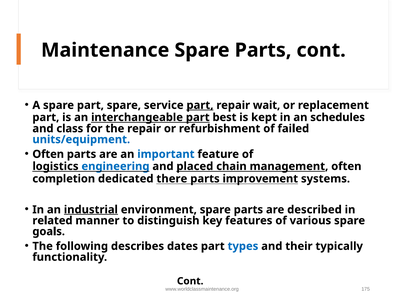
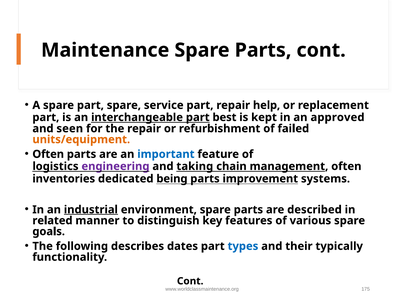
part at (200, 105) underline: present -> none
wait: wait -> help
schedules: schedules -> approved
class: class -> seen
units/equipment colour: blue -> orange
engineering colour: blue -> purple
placed: placed -> taking
completion: completion -> inventories
there: there -> being
